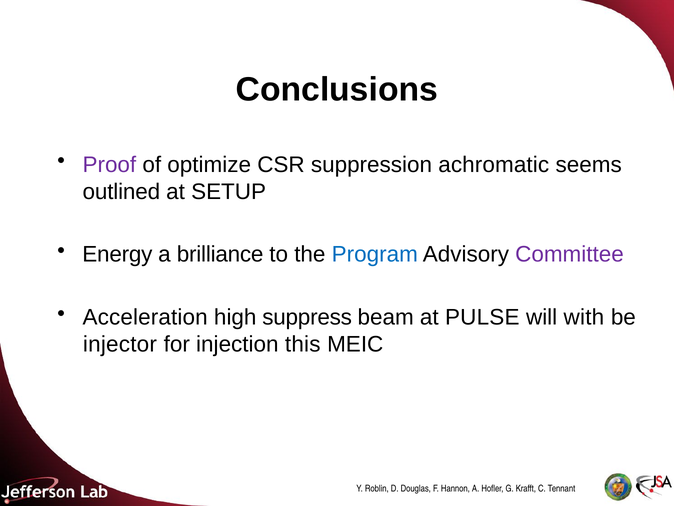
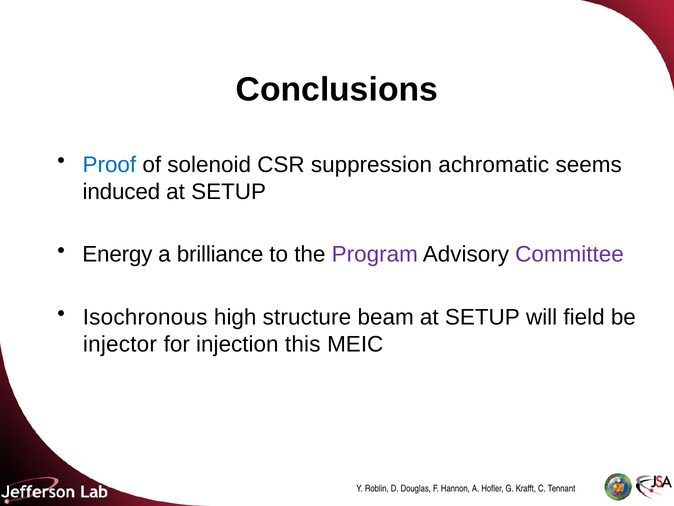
Proof colour: purple -> blue
optimize: optimize -> solenoid
outlined: outlined -> induced
Program colour: blue -> purple
Acceleration: Acceleration -> Isochronous
suppress: suppress -> structure
beam at PULSE: PULSE -> SETUP
with: with -> field
